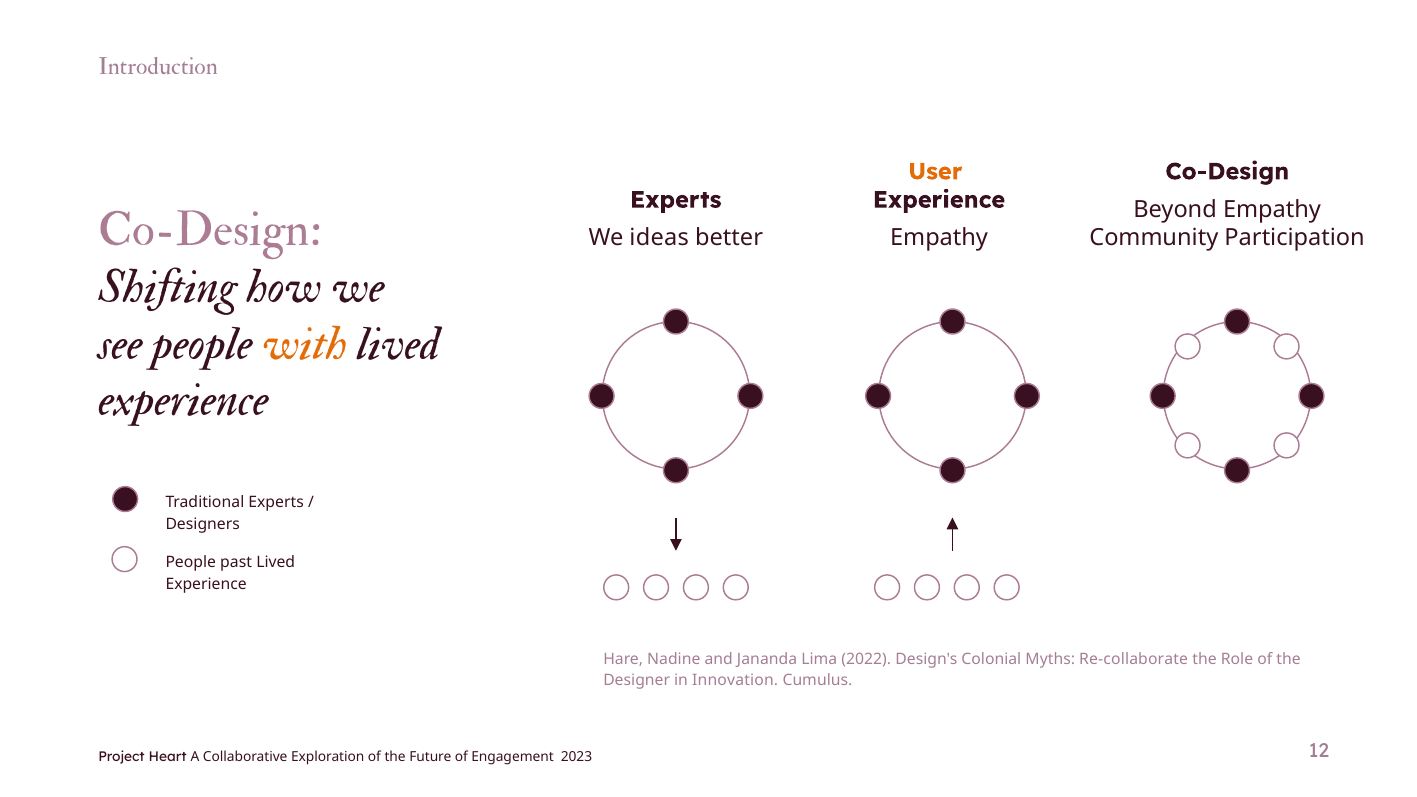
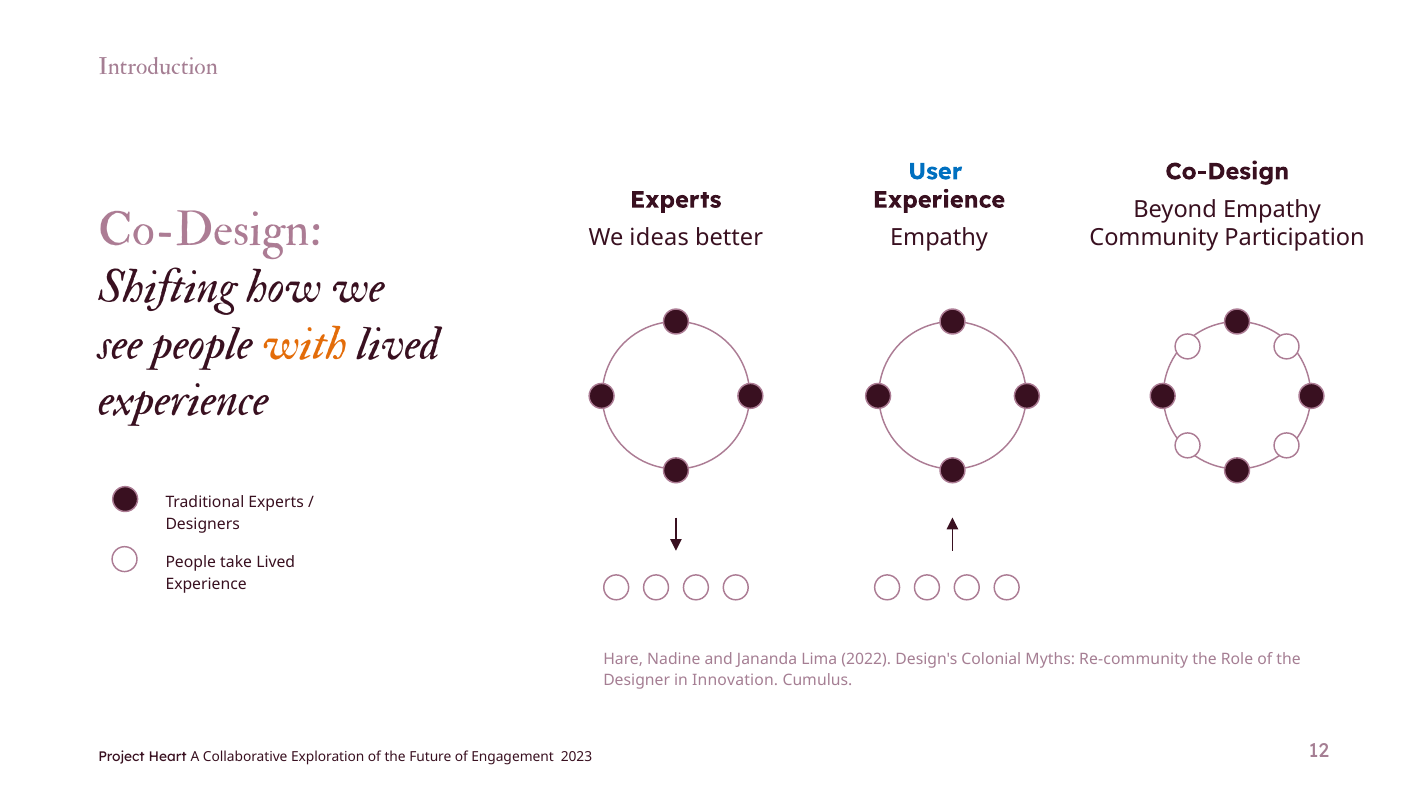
User colour: orange -> blue
past: past -> take
Re-collaborate: Re-collaborate -> Re-community
